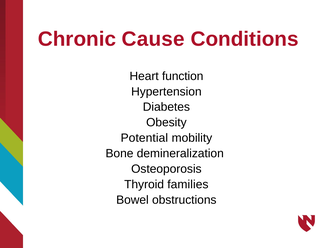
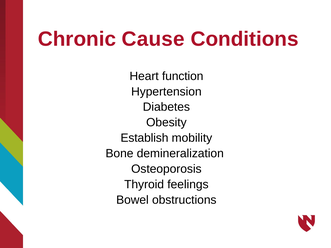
Potential: Potential -> Establish
families: families -> feelings
